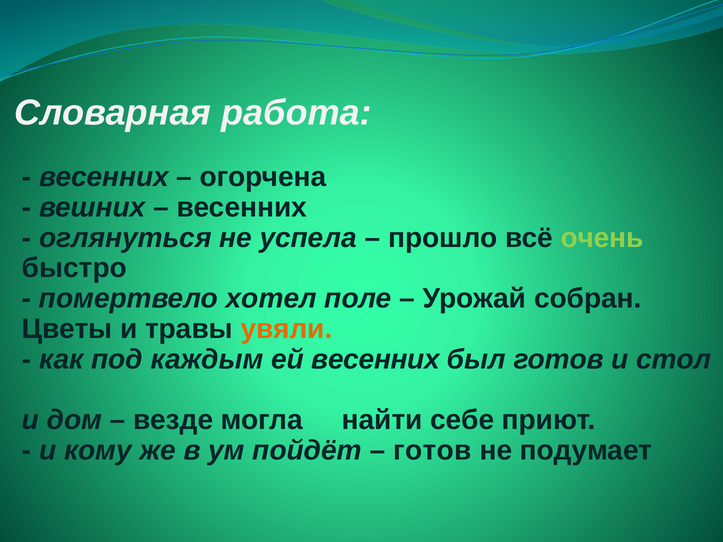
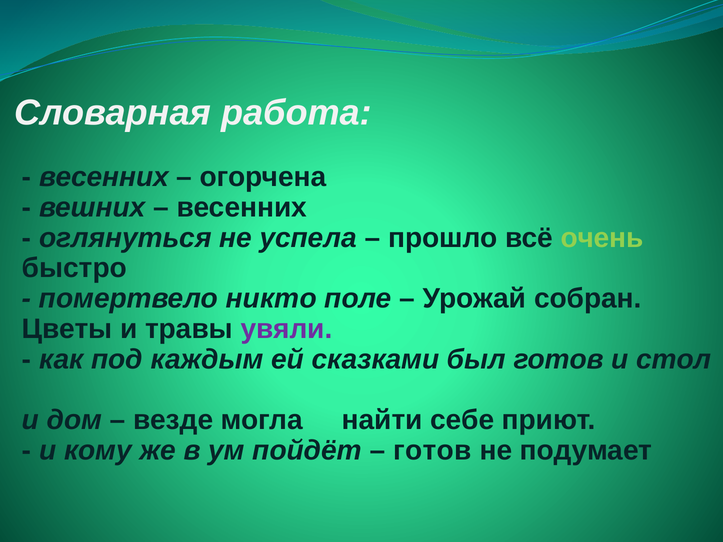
хотел: хотел -> никто
увяли colour: orange -> purple
ей весенних: весенних -> сказками
